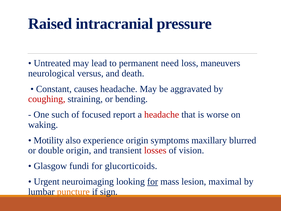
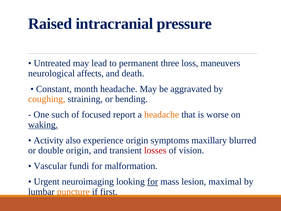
need: need -> three
versus: versus -> affects
causes: causes -> month
coughing colour: red -> orange
headache at (162, 115) colour: red -> orange
waking underline: none -> present
Motility: Motility -> Activity
Glasgow: Glasgow -> Vascular
glucorticoids: glucorticoids -> malformation
sign: sign -> first
